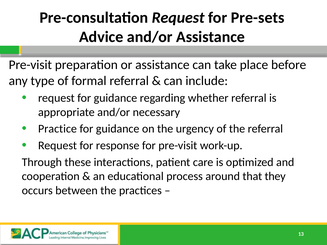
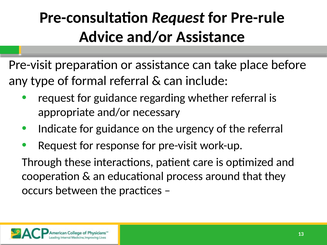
Pre-sets: Pre-sets -> Pre-rule
Practice: Practice -> Indicate
